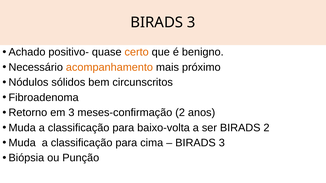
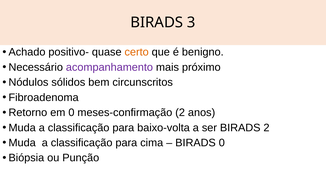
acompanhamento colour: orange -> purple
em 3: 3 -> 0
3 at (222, 143): 3 -> 0
